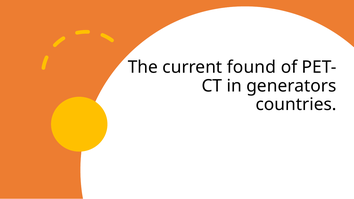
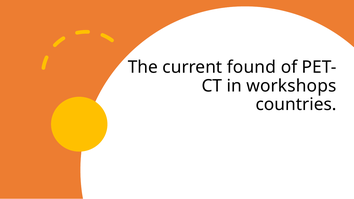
generators: generators -> workshops
